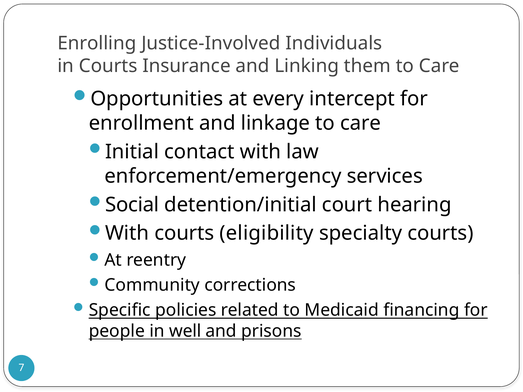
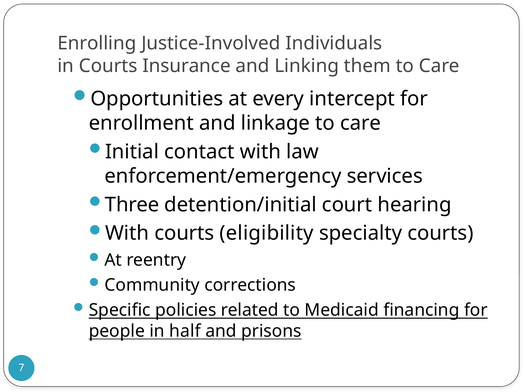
Social: Social -> Three
well: well -> half
